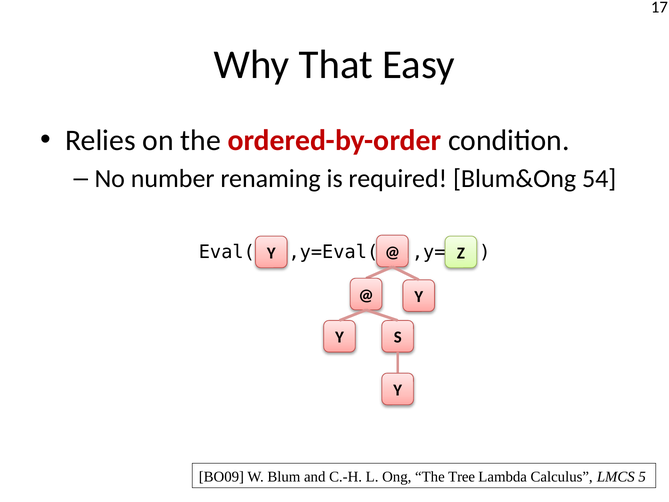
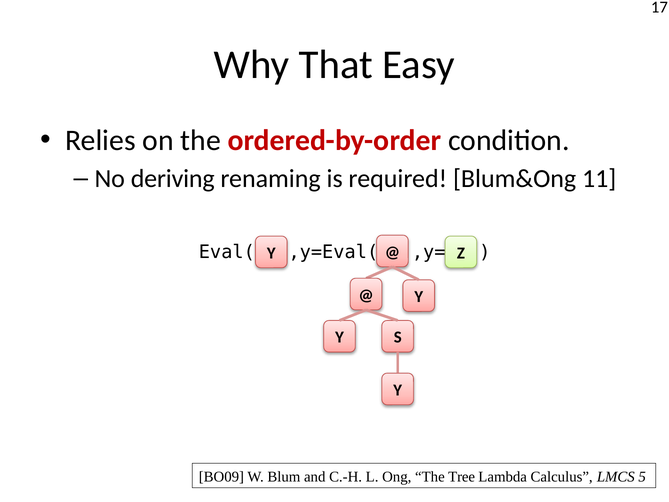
number: number -> deriving
54: 54 -> 11
